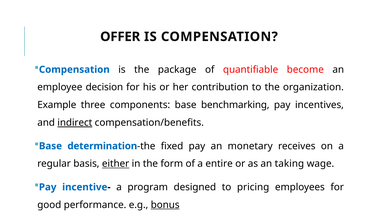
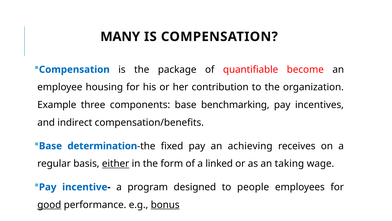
OFFER: OFFER -> MANY
decision: decision -> housing
indirect underline: present -> none
monetary: monetary -> achieving
entire: entire -> linked
pricing: pricing -> people
good underline: none -> present
